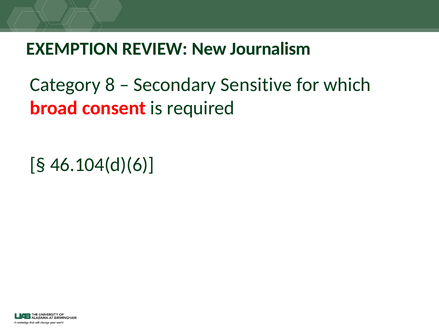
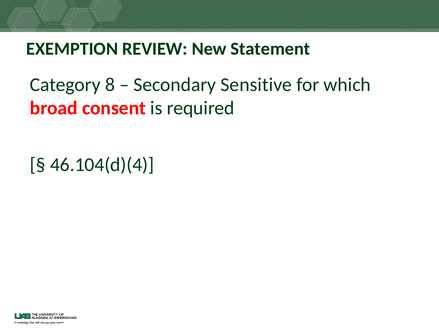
Journalism: Journalism -> Statement
46.104(d)(6: 46.104(d)(6 -> 46.104(d)(4
